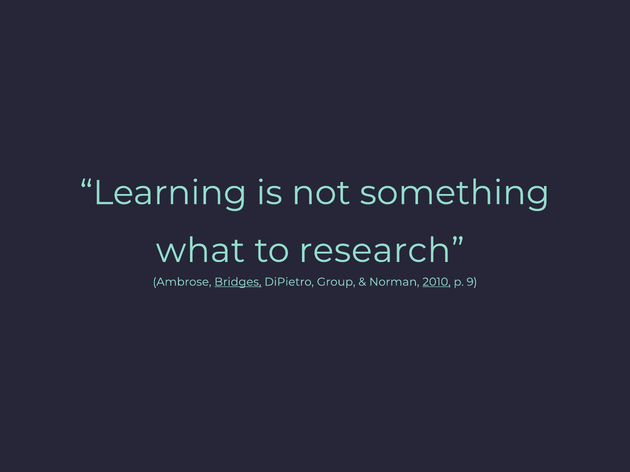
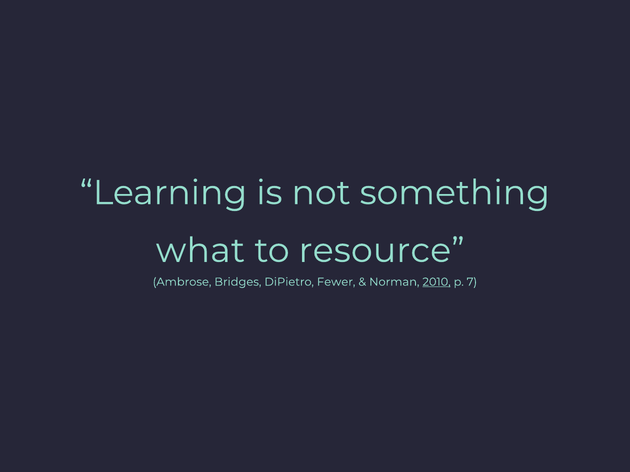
research: research -> resource
Bridges underline: present -> none
Group: Group -> Fewer
9: 9 -> 7
